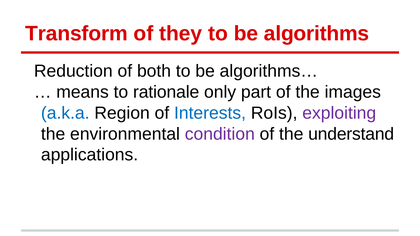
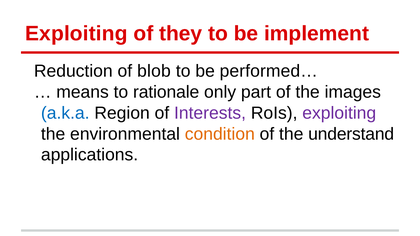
Transform at (77, 33): Transform -> Exploiting
algorithms: algorithms -> implement
both: both -> blob
algorithms…: algorithms… -> performed…
Interests colour: blue -> purple
condition colour: purple -> orange
